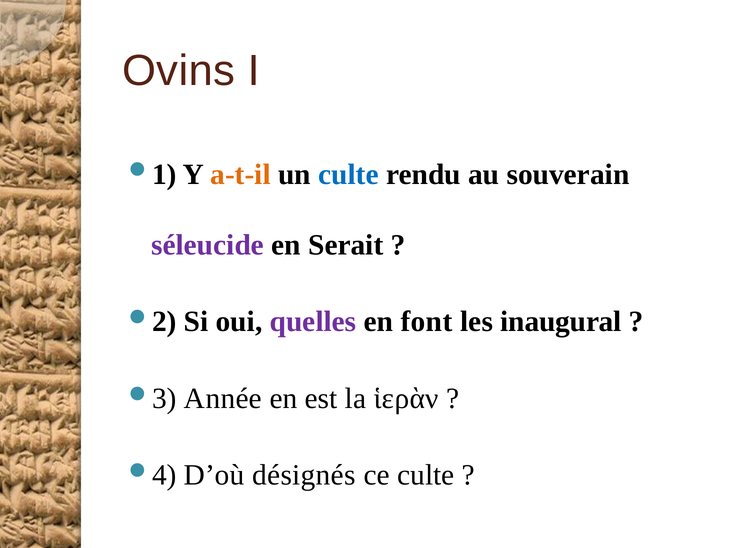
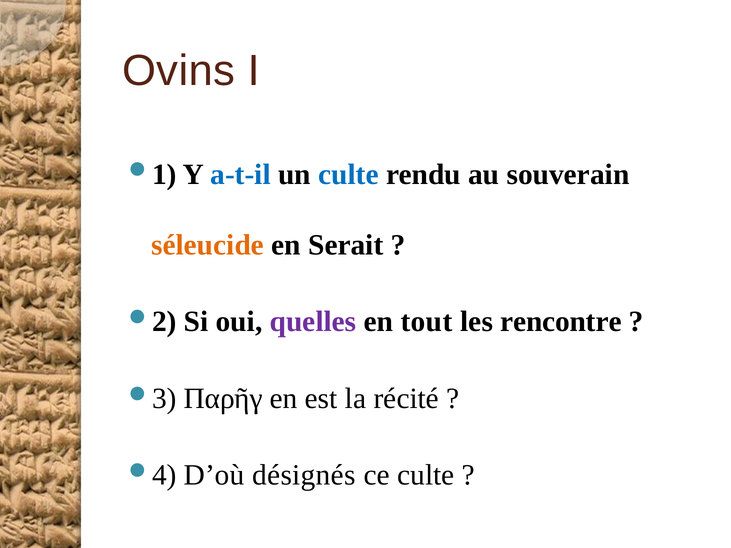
a-t-il colour: orange -> blue
séleucide colour: purple -> orange
font: font -> tout
inaugural: inaugural -> rencontre
Année: Année -> Παρῆγ
ἱερὰν: ἱερὰν -> récité
